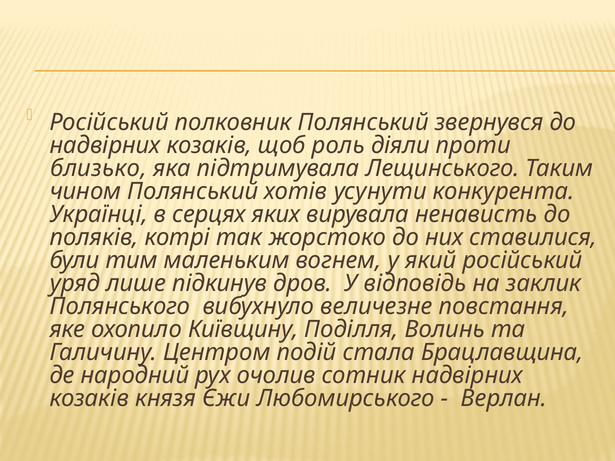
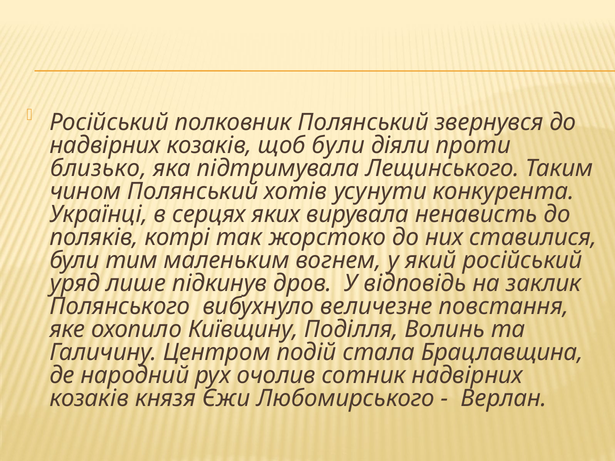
щоб роль: роль -> були
